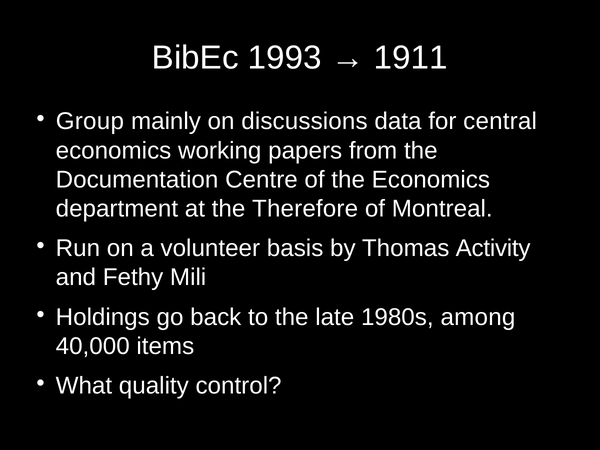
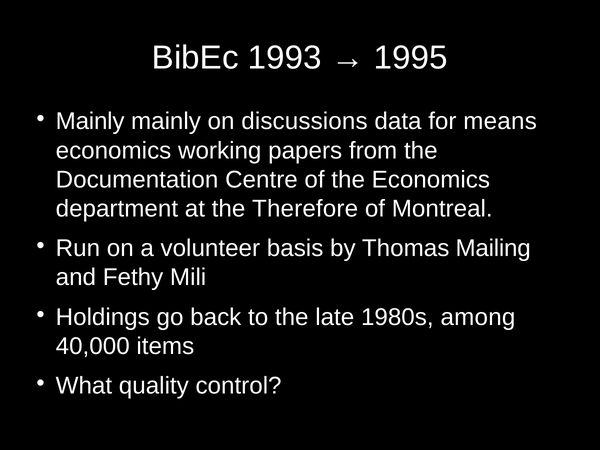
1911: 1911 -> 1995
Group at (90, 121): Group -> Mainly
central: central -> means
Activity: Activity -> Mailing
